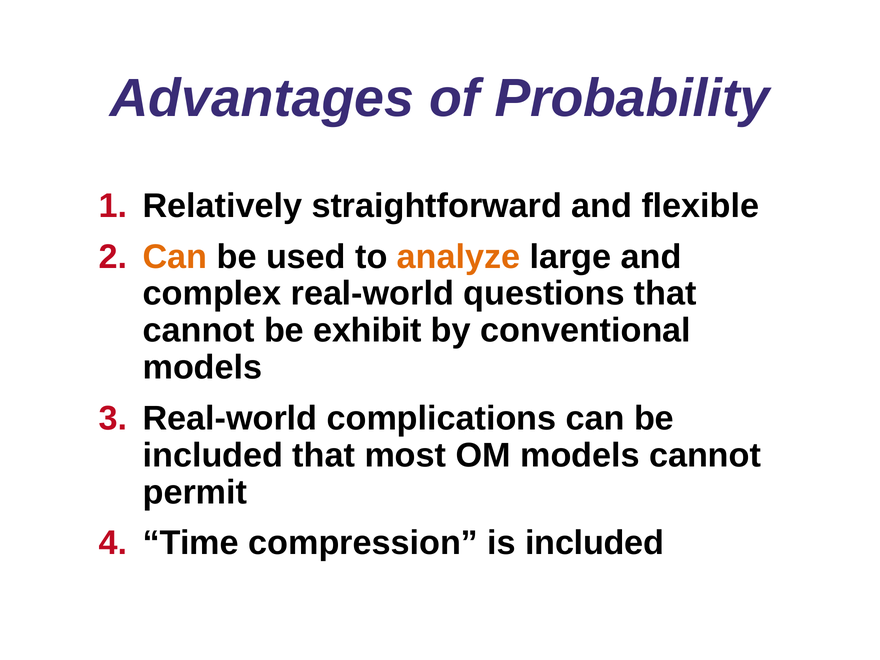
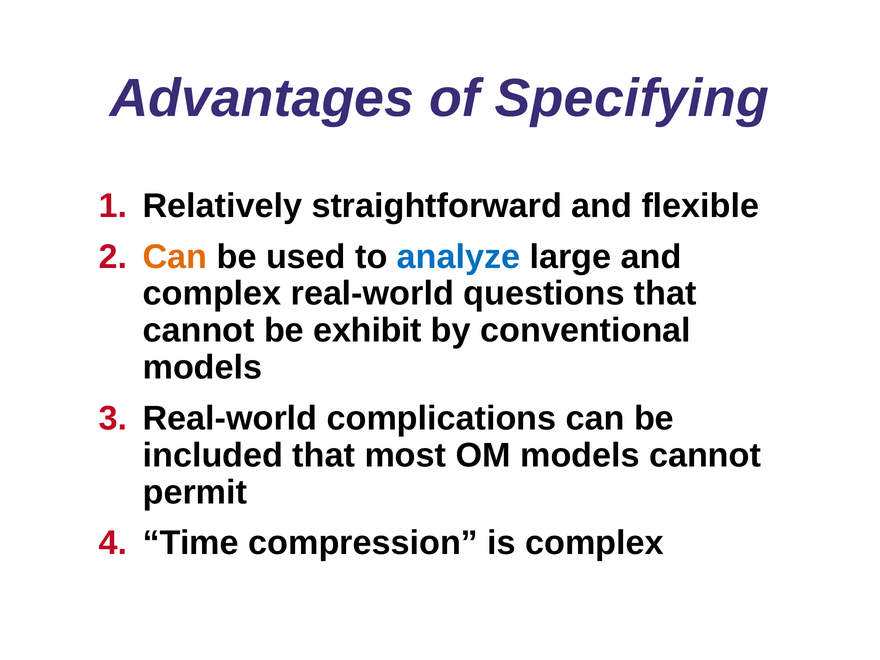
Probability: Probability -> Specifying
analyze colour: orange -> blue
is included: included -> complex
